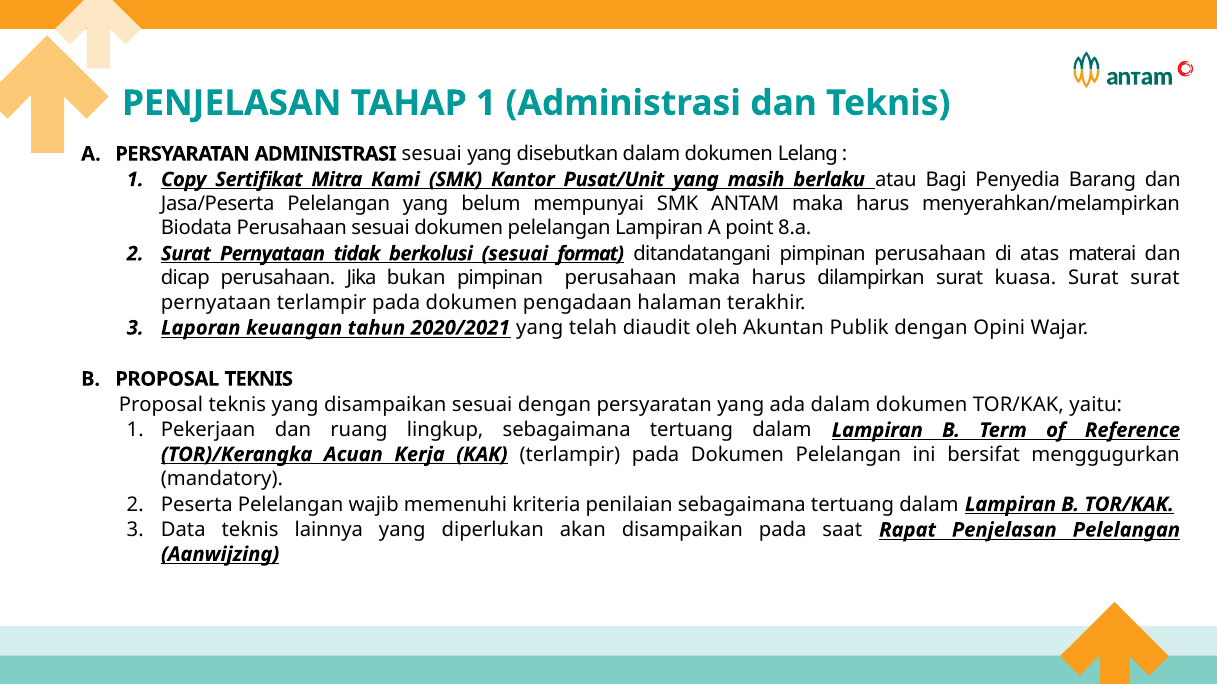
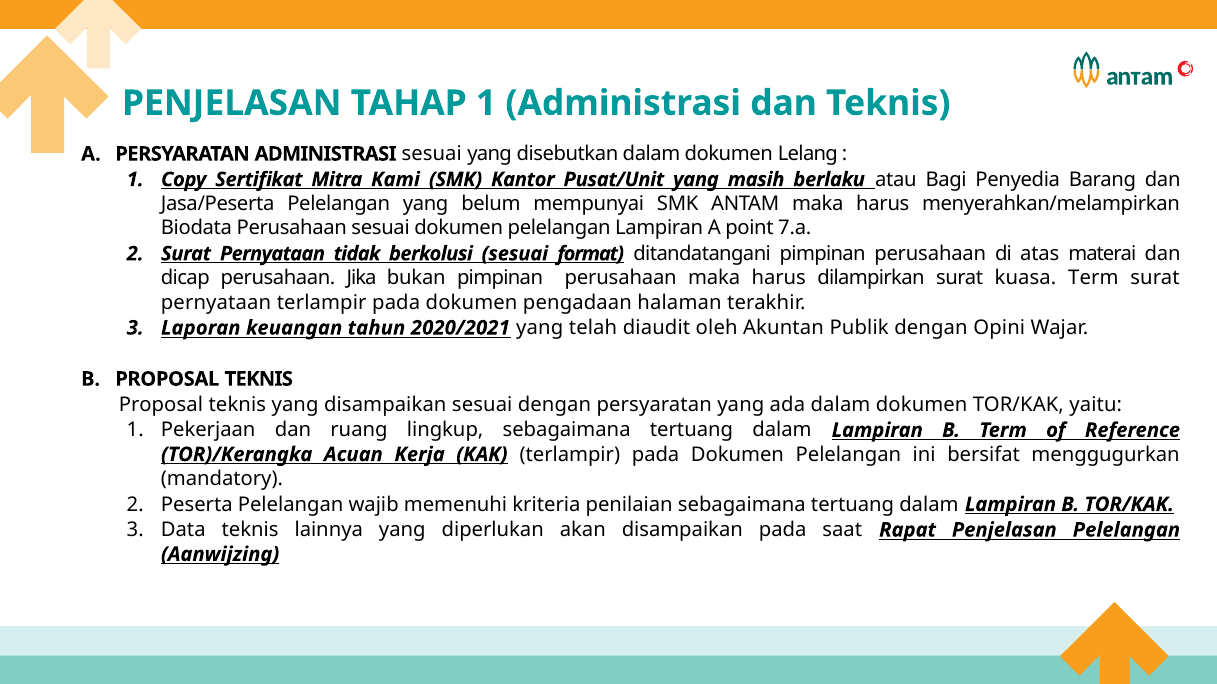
8.a: 8.a -> 7.a
kuasa Surat: Surat -> Term
